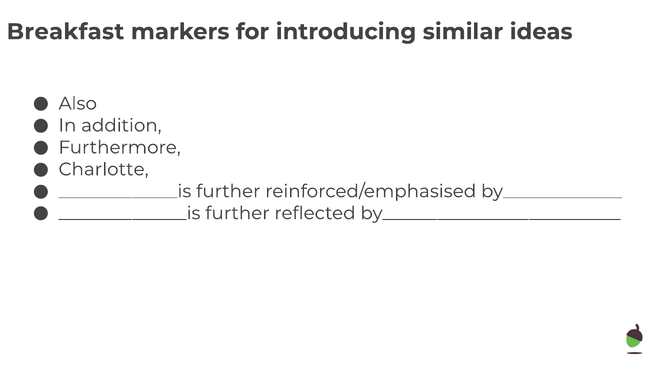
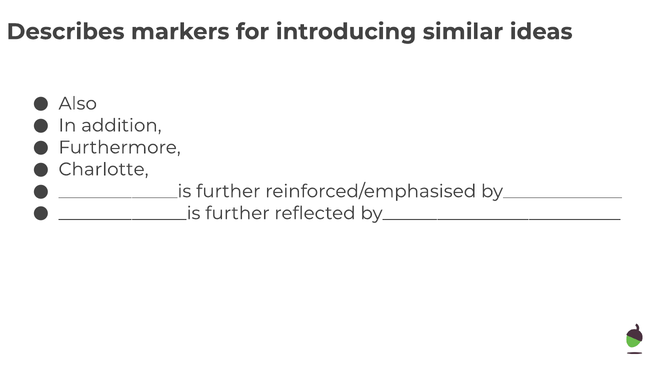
Breakfast: Breakfast -> Describes
